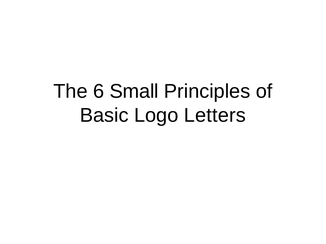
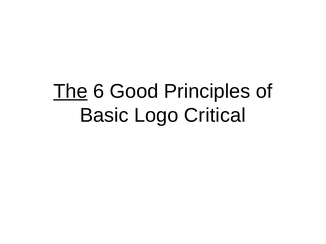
The underline: none -> present
Small: Small -> Good
Letters: Letters -> Critical
